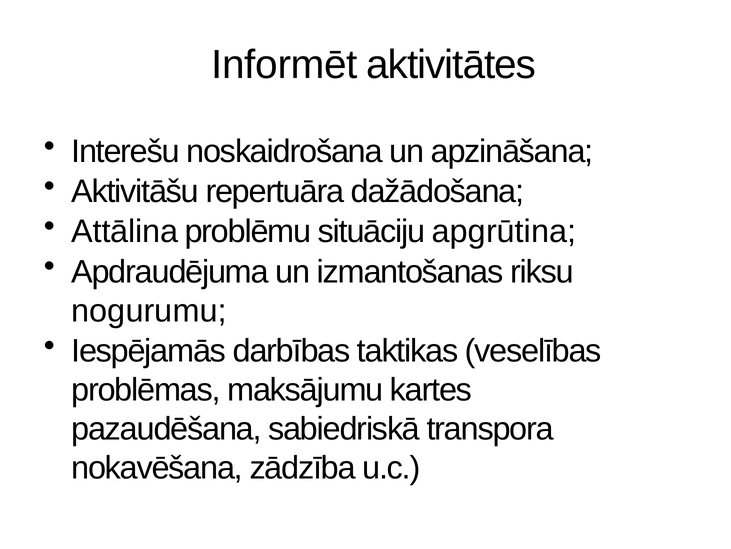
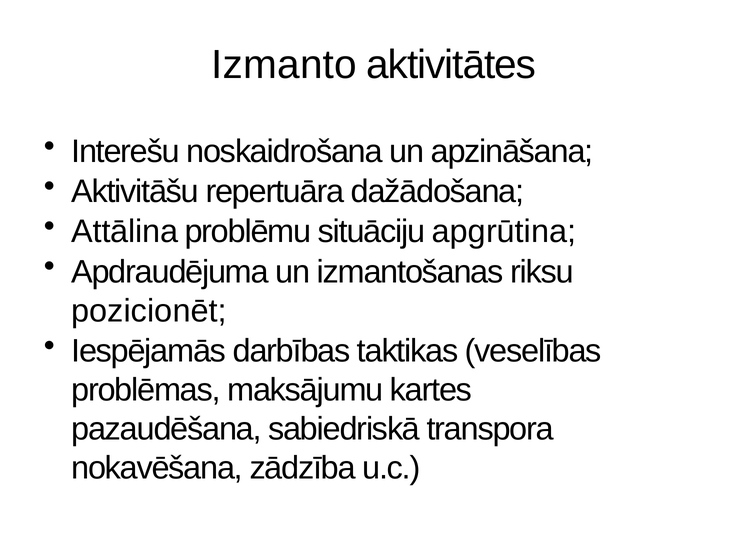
Informēt: Informēt -> Izmanto
nogurumu: nogurumu -> pozicionēt
